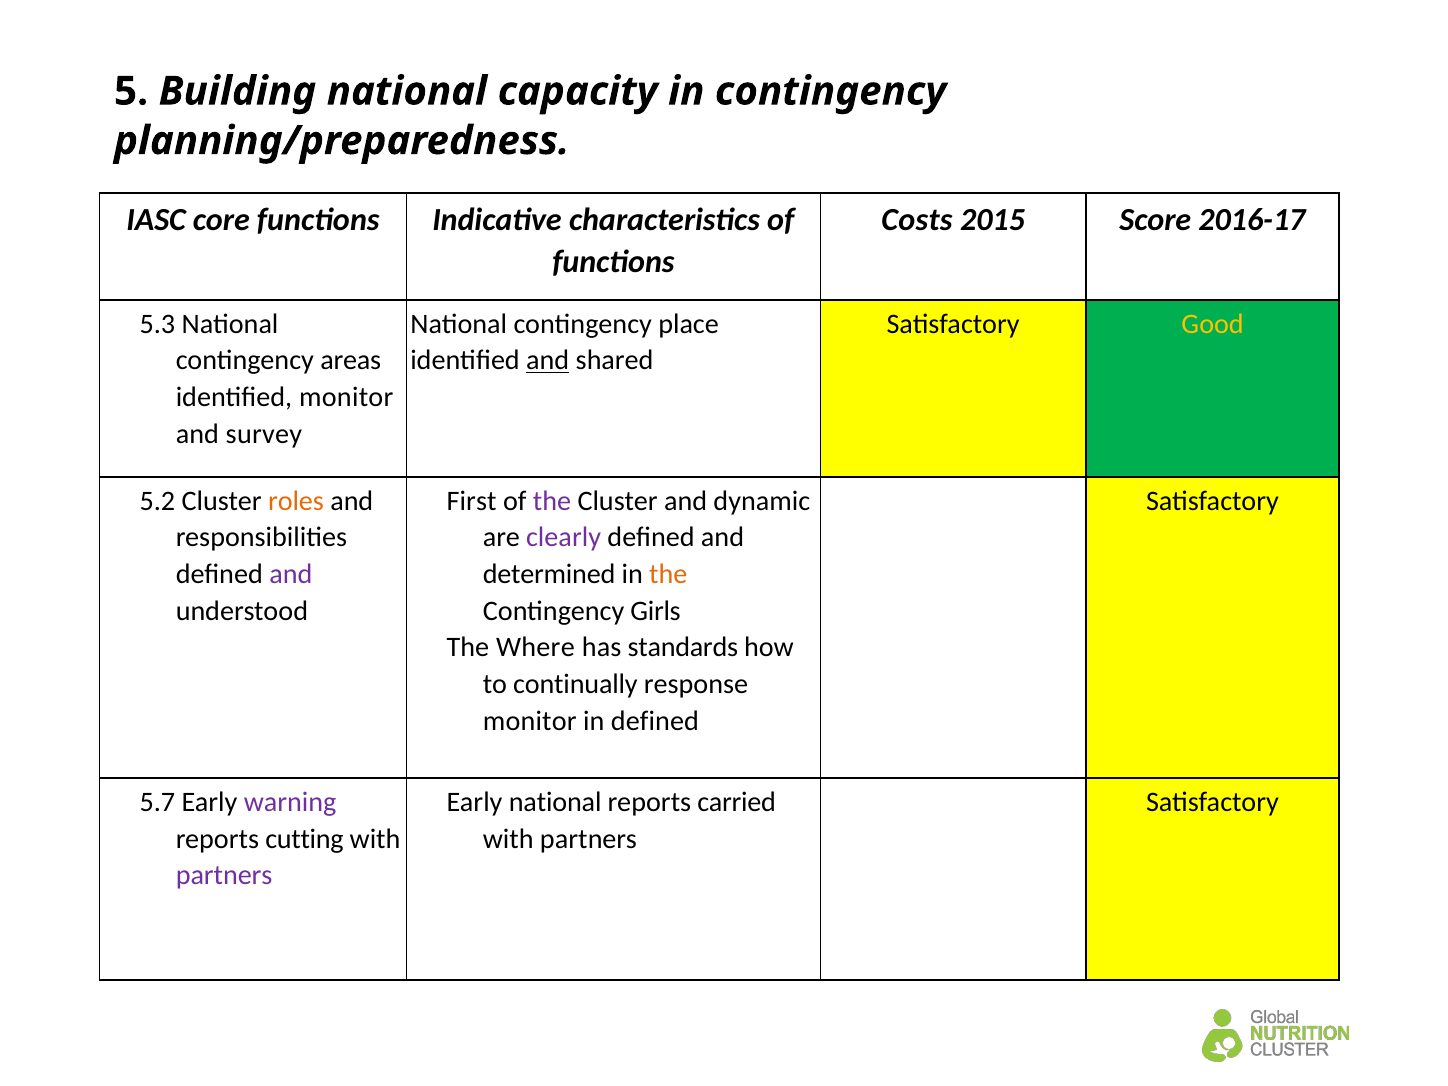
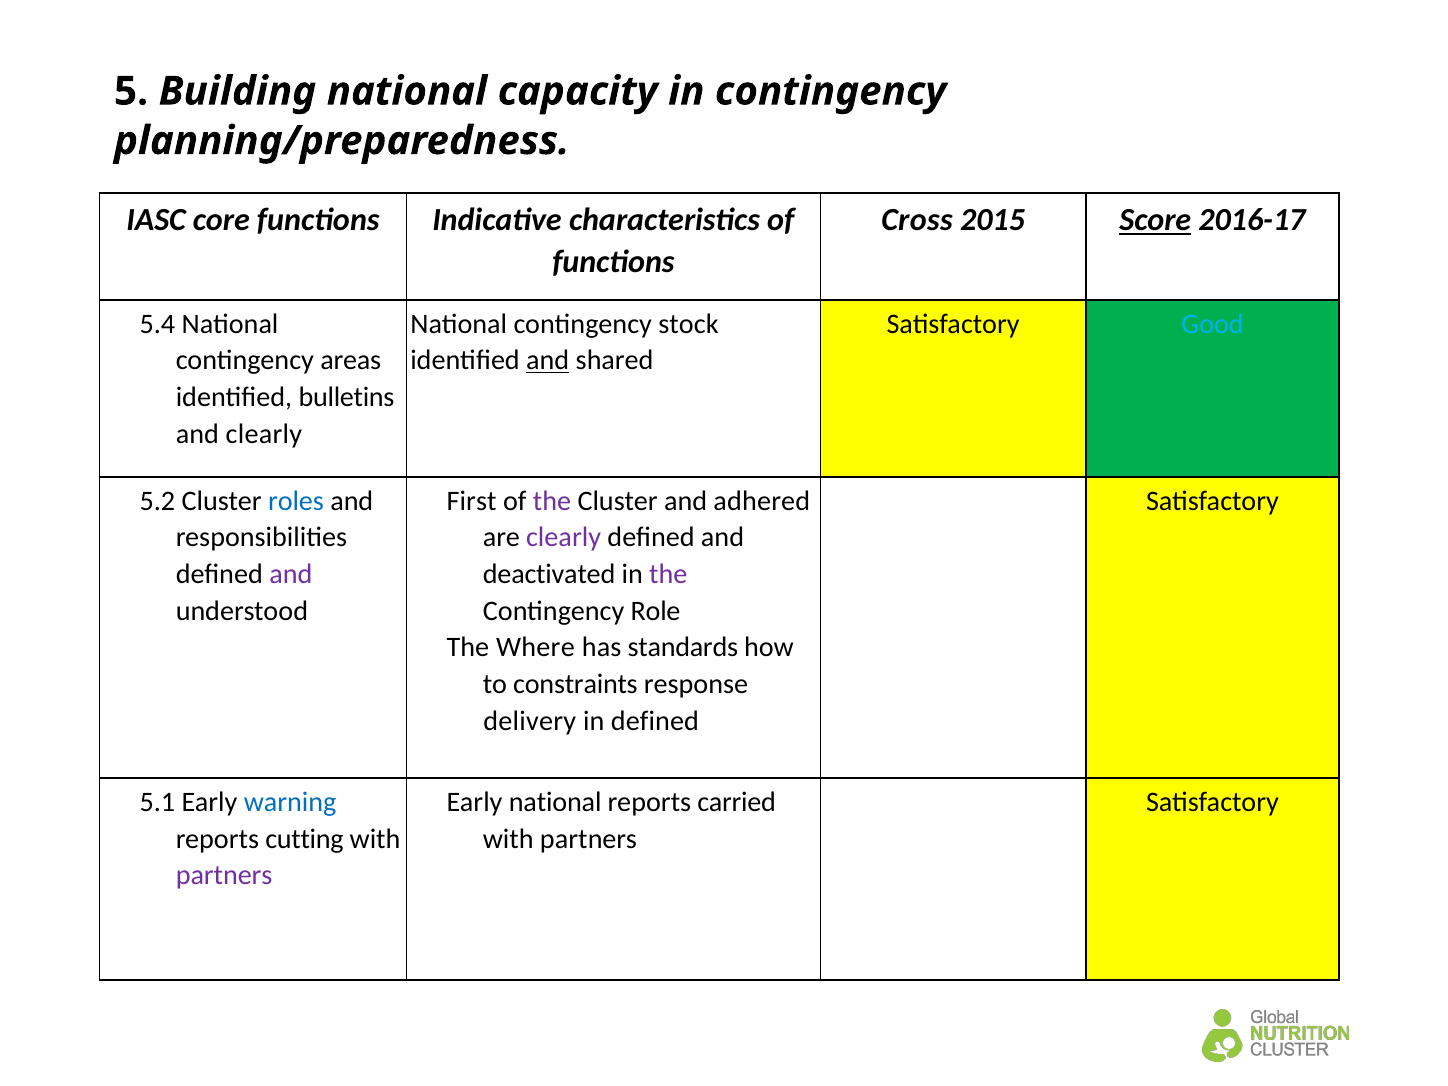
Costs: Costs -> Cross
Score underline: none -> present
5.3: 5.3 -> 5.4
place: place -> stock
Good colour: yellow -> light blue
identified monitor: monitor -> bulletins
and survey: survey -> clearly
roles colour: orange -> blue
dynamic: dynamic -> adhered
determined: determined -> deactivated
the at (668, 574) colour: orange -> purple
Girls: Girls -> Role
continually: continually -> constraints
monitor at (530, 721): monitor -> delivery
5.7: 5.7 -> 5.1
warning colour: purple -> blue
